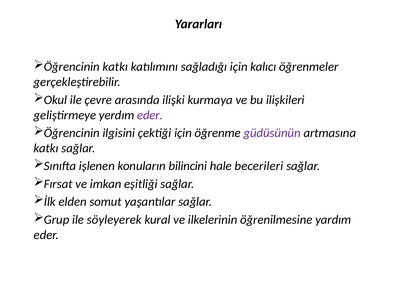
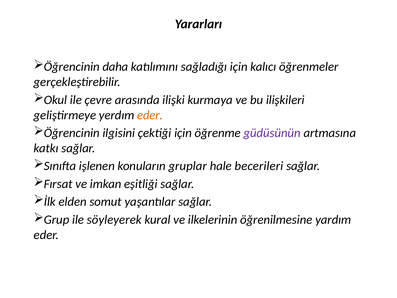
Öğrencinin katkı: katkı -> daha
eder at (150, 115) colour: purple -> orange
bilincini: bilincini -> gruplar
